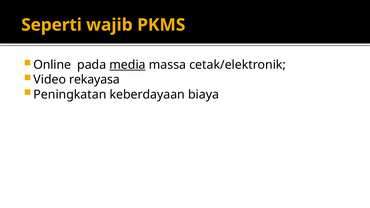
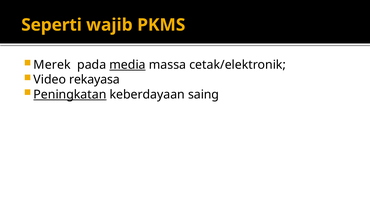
Online: Online -> Merek
Peningkatan underline: none -> present
biaya: biaya -> saing
